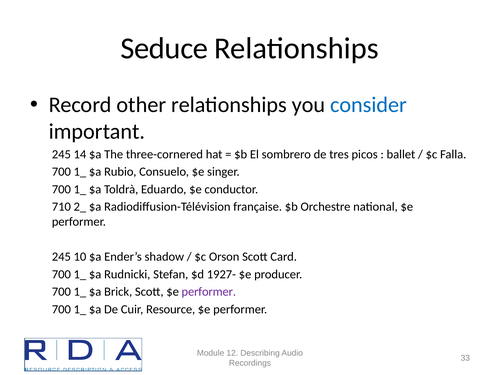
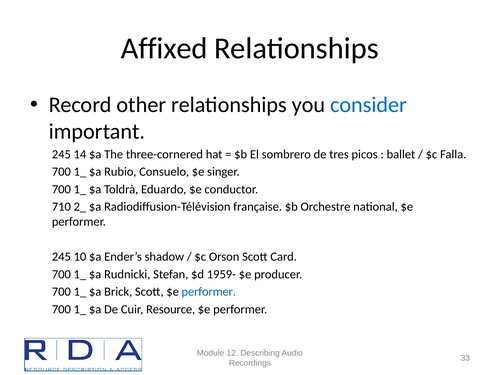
Seduce: Seduce -> Affixed
1927-: 1927- -> 1959-
performer at (209, 292) colour: purple -> blue
